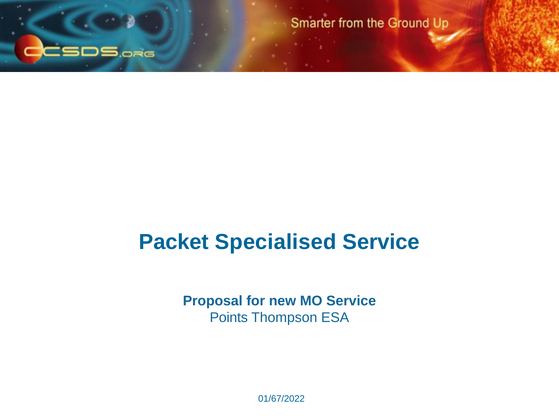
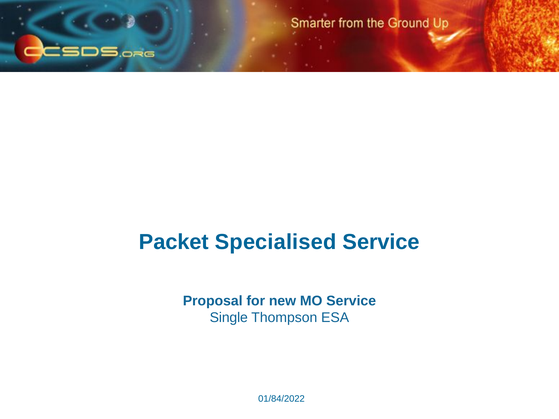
Points: Points -> Single
01/67/2022: 01/67/2022 -> 01/84/2022
